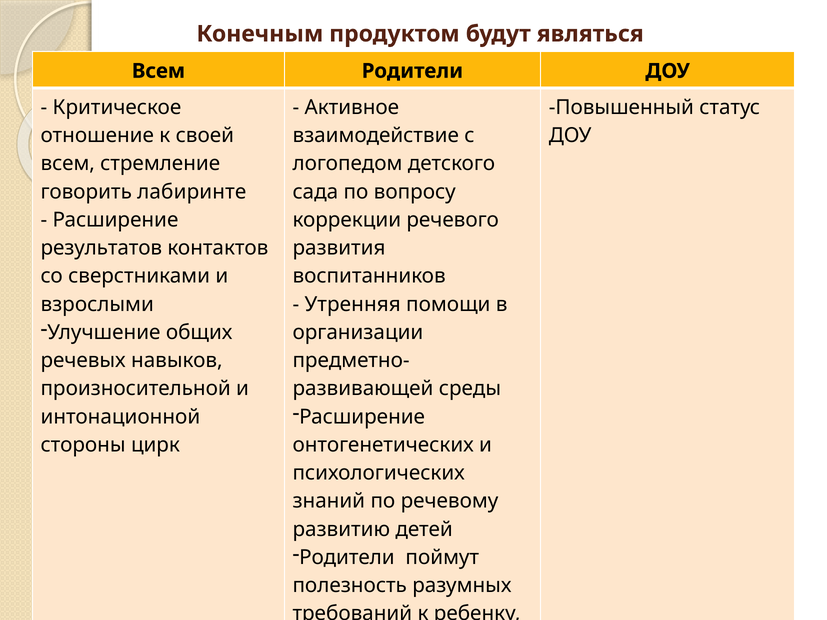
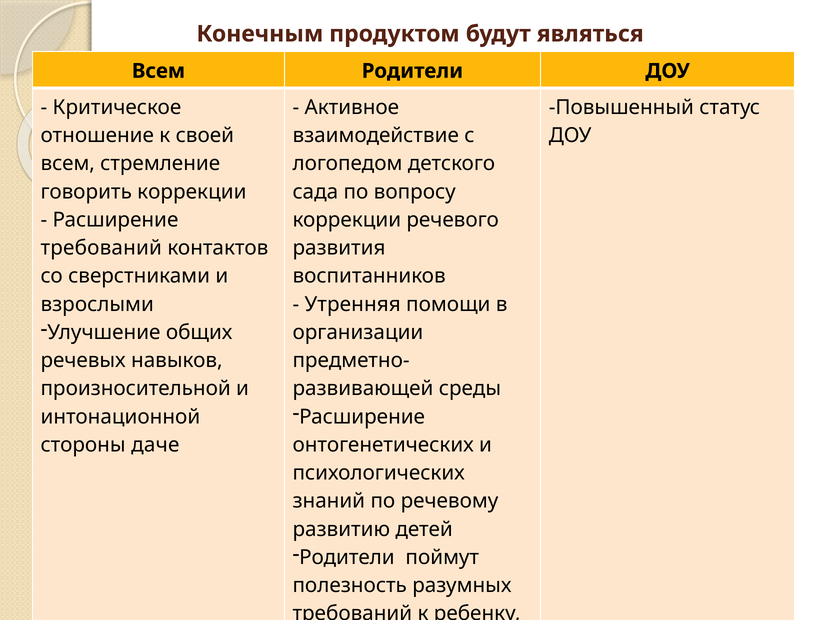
говорить лабиринте: лабиринте -> коррекции
результатов at (101, 248): результатов -> требований
цирк: цирк -> даче
